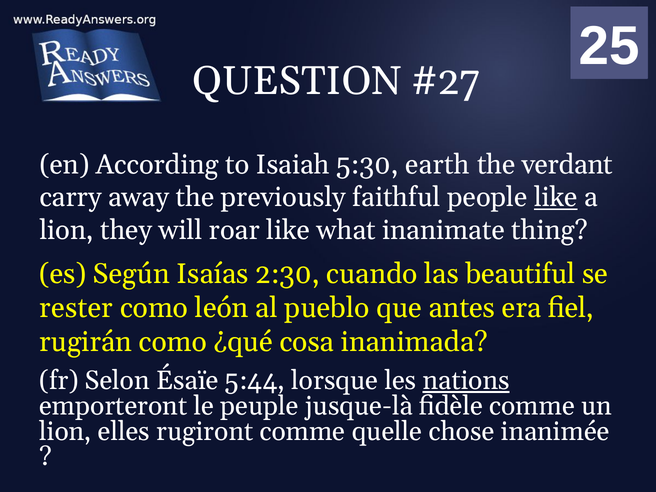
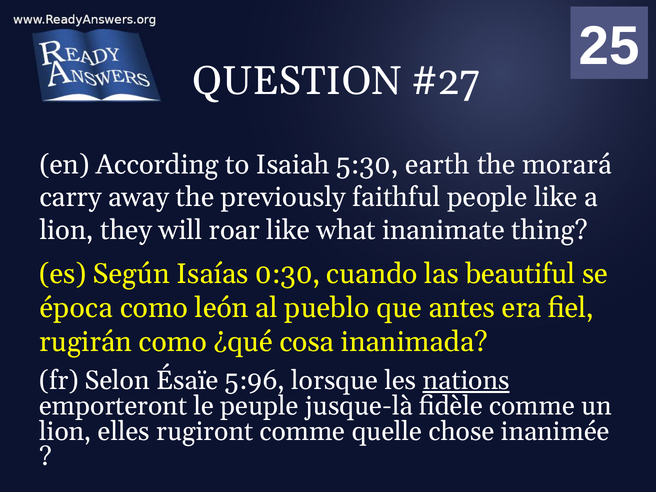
verdant: verdant -> morará
like at (556, 197) underline: present -> none
2:30: 2:30 -> 0:30
rester: rester -> época
5:44: 5:44 -> 5:96
